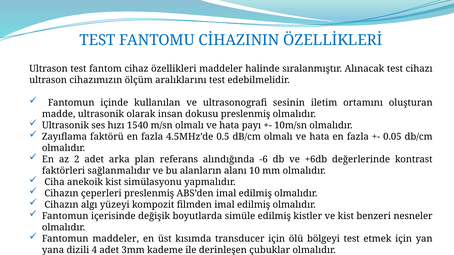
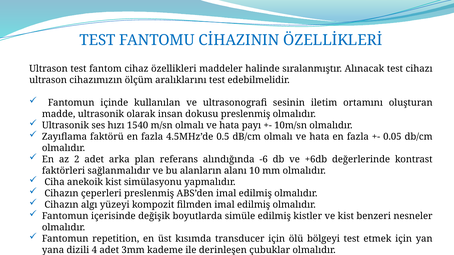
Fantomun maddeler: maddeler -> repetition
